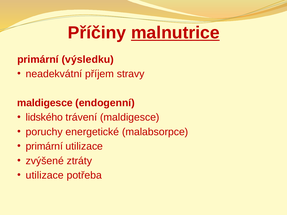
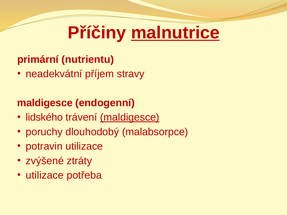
výsledku: výsledku -> nutrientu
maldigesce at (130, 117) underline: none -> present
energetické: energetické -> dlouhodobý
primární at (44, 146): primární -> potravin
